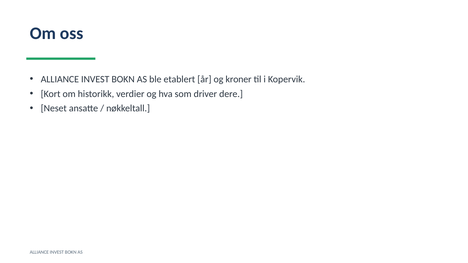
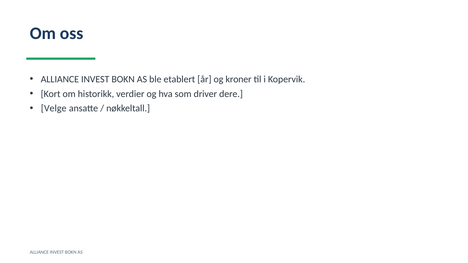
Neset: Neset -> Velge
